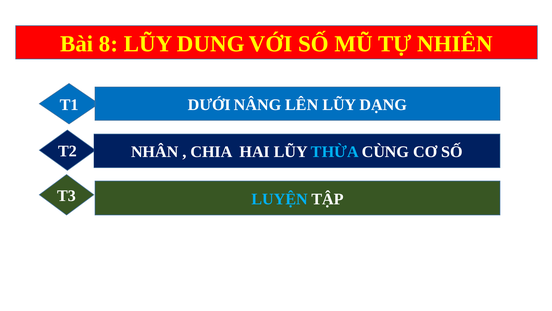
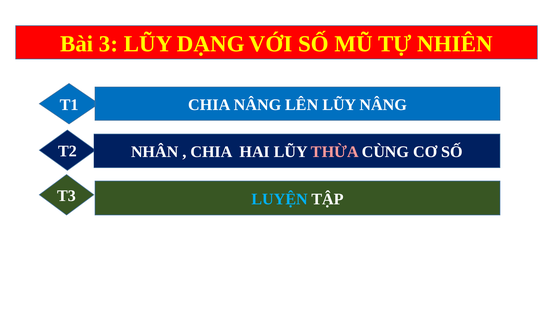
8: 8 -> 3
DUNG: DUNG -> DẠNG
T1 DƯỚI: DƯỚI -> CHIA
LŨY DẠNG: DẠNG -> NÂNG
THỪA colour: light blue -> pink
